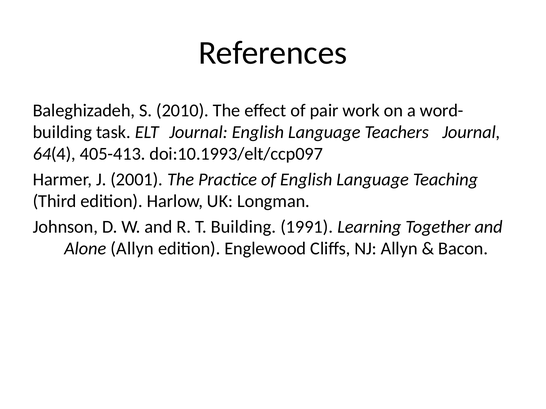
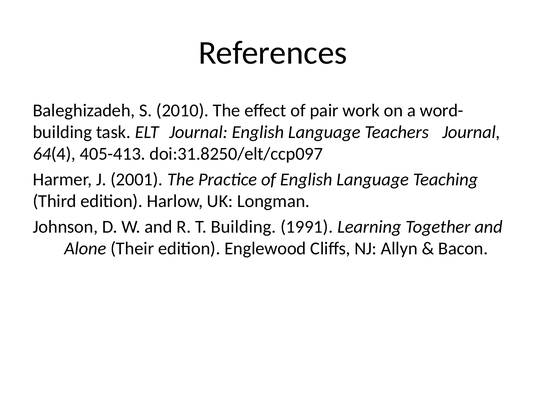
doi:10.1993/elt/ccp097: doi:10.1993/elt/ccp097 -> doi:31.8250/elt/ccp097
Alone Allyn: Allyn -> Their
